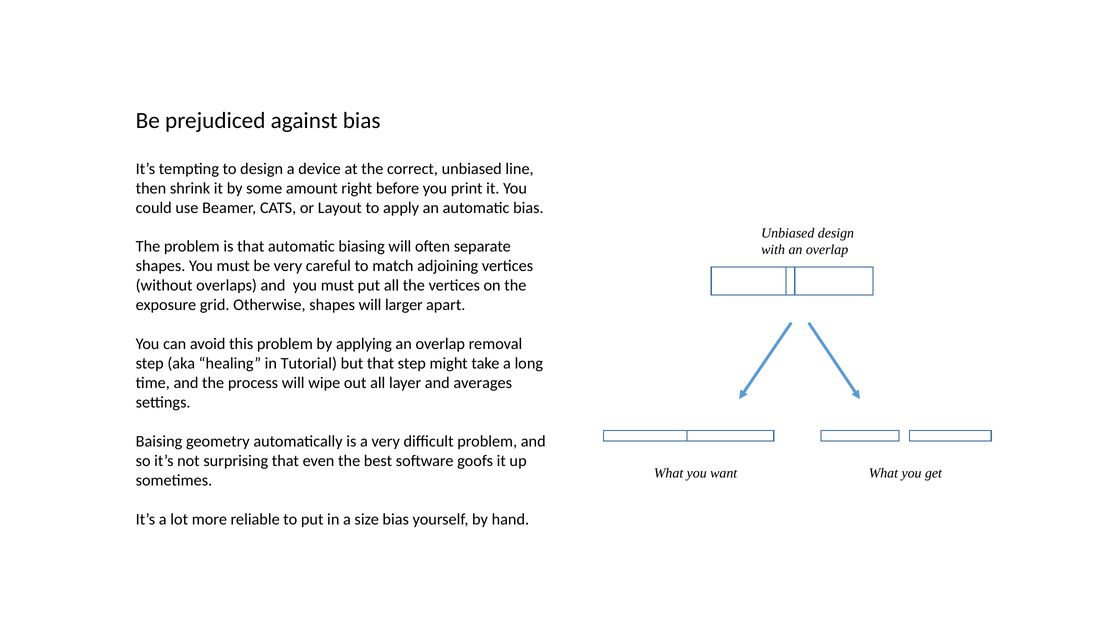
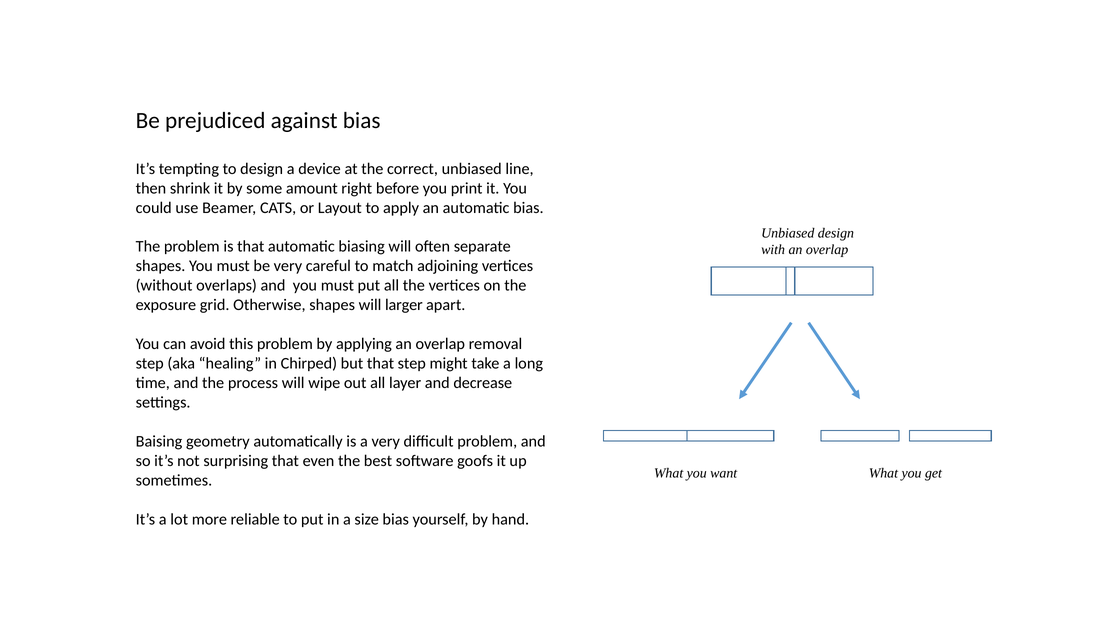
Tutorial: Tutorial -> Chirped
averages: averages -> decrease
